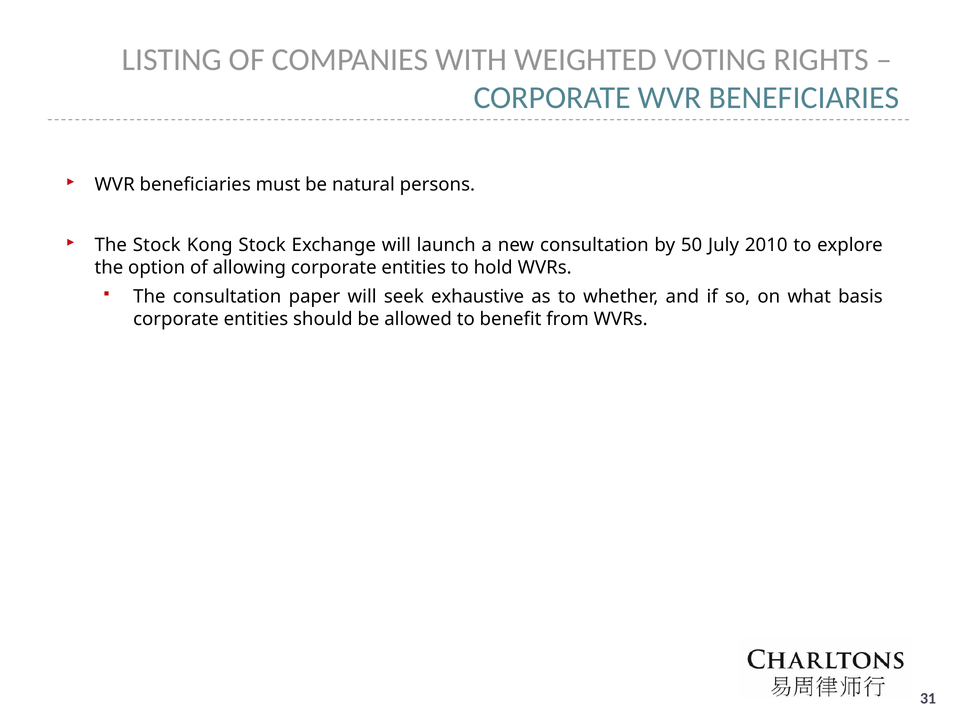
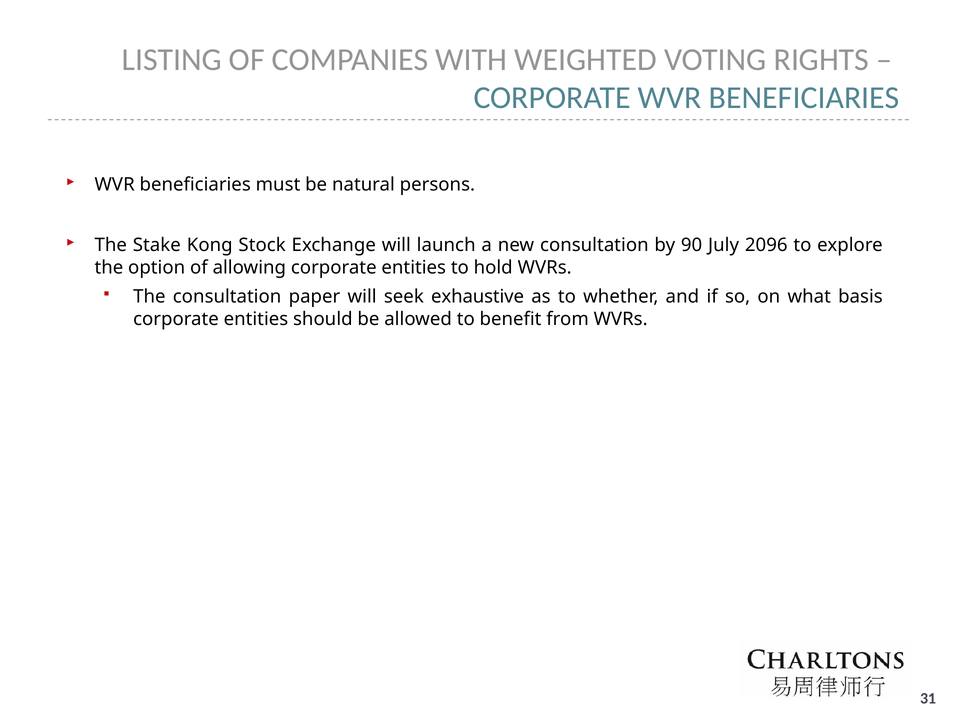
The Stock: Stock -> Stake
50: 50 -> 90
2010: 2010 -> 2096
